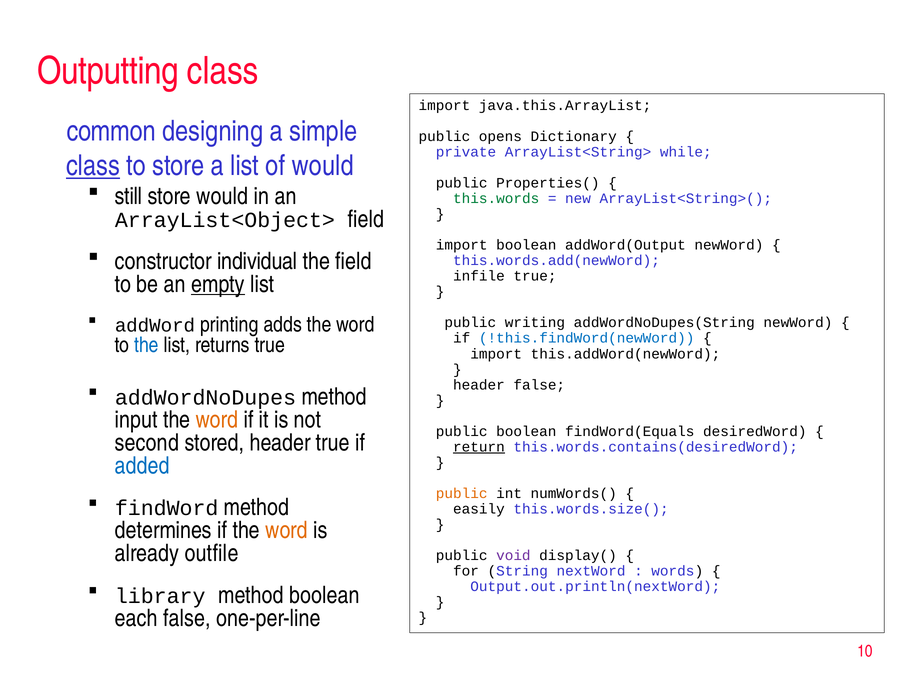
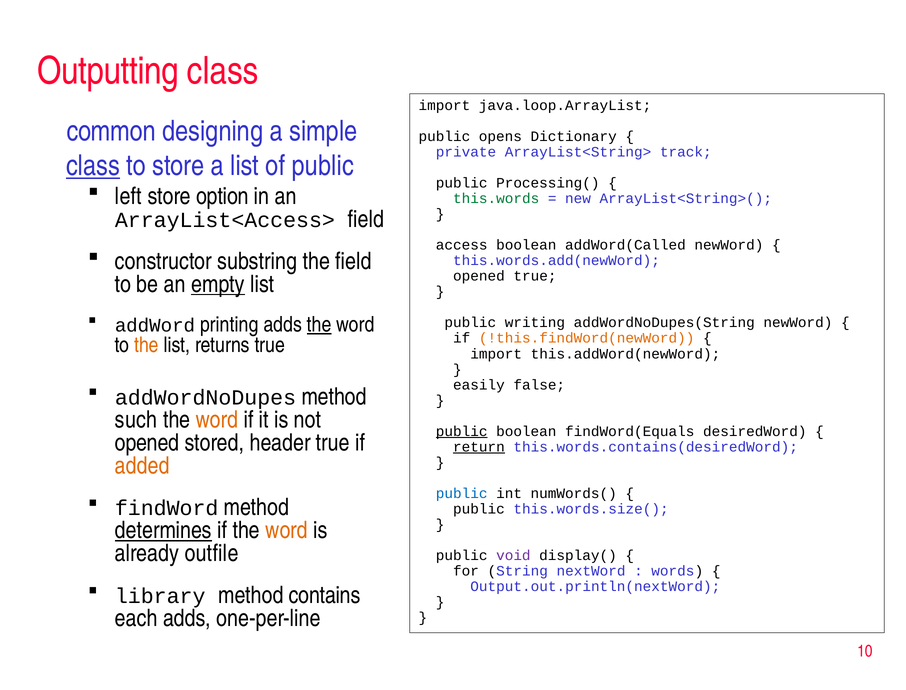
java.this.ArrayList: java.this.ArrayList -> java.loop.ArrayList
while: while -> track
of would: would -> public
Properties(: Properties( -> Processing(
still: still -> left
store would: would -> option
ArrayList<Object>: ArrayList<Object> -> ArrayList<Access>
import at (462, 245): import -> access
addWord(Output: addWord(Output -> addWord(Called
individual: individual -> substring
infile at (479, 276): infile -> opened
the at (319, 325) underline: none -> present
!this.findWord(newWord colour: blue -> orange
the at (147, 345) colour: blue -> orange
header at (479, 385): header -> easily
input: input -> such
public at (462, 432) underline: none -> present
second at (147, 443): second -> opened
added colour: blue -> orange
public at (462, 494) colour: orange -> blue
easily at (479, 509): easily -> public
determines underline: none -> present
method boolean: boolean -> contains
each false: false -> adds
